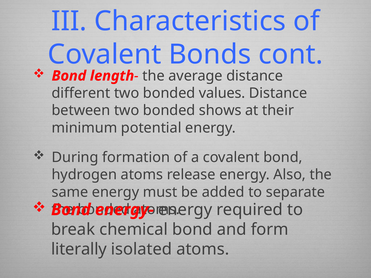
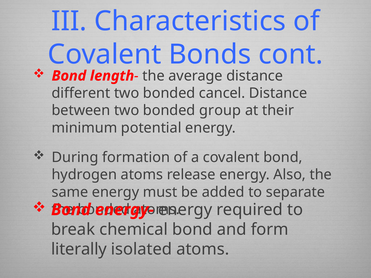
values: values -> cancel
shows: shows -> group
